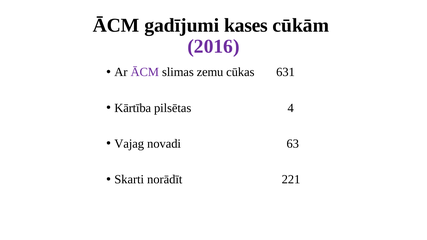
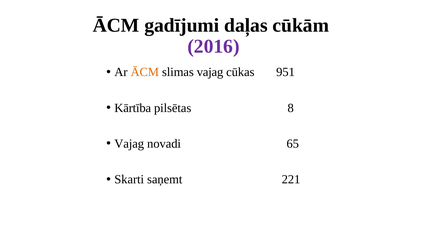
kases: kases -> daļas
ĀCM at (145, 72) colour: purple -> orange
slimas zemu: zemu -> vajag
631: 631 -> 951
4: 4 -> 8
63: 63 -> 65
norādīt: norādīt -> saņemt
